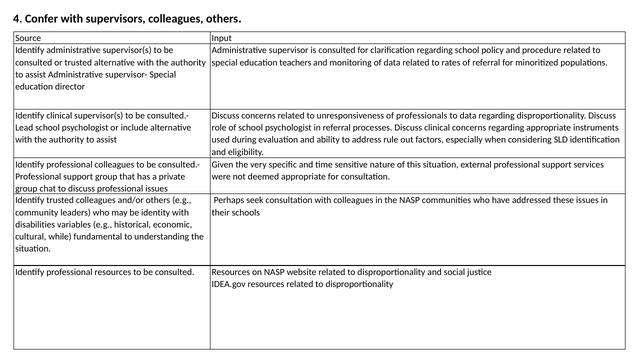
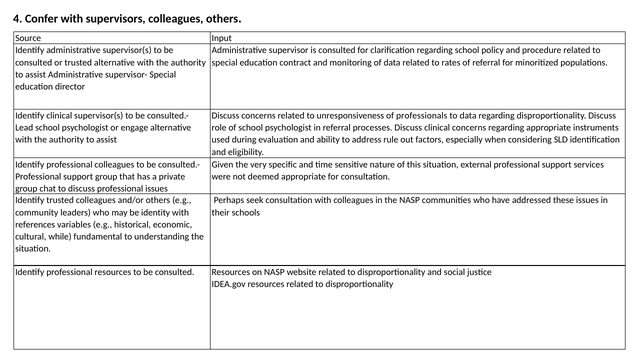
teachers: teachers -> contract
include: include -> engage
disabilities: disabilities -> references
